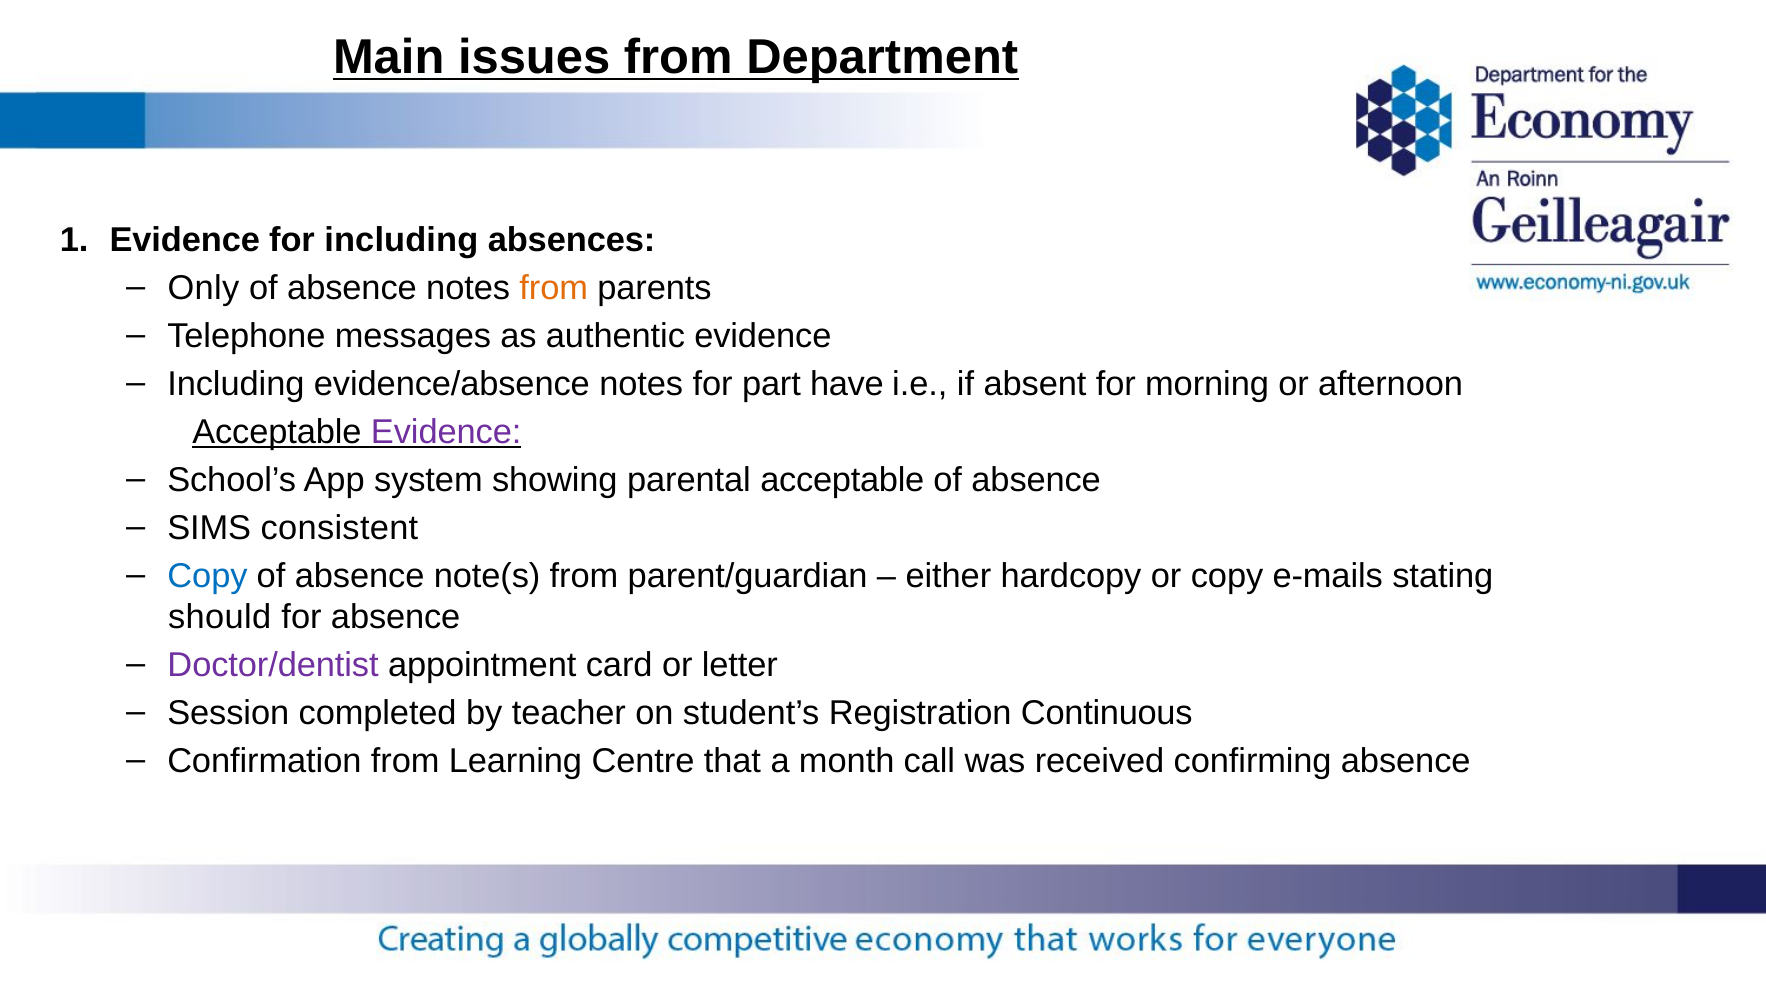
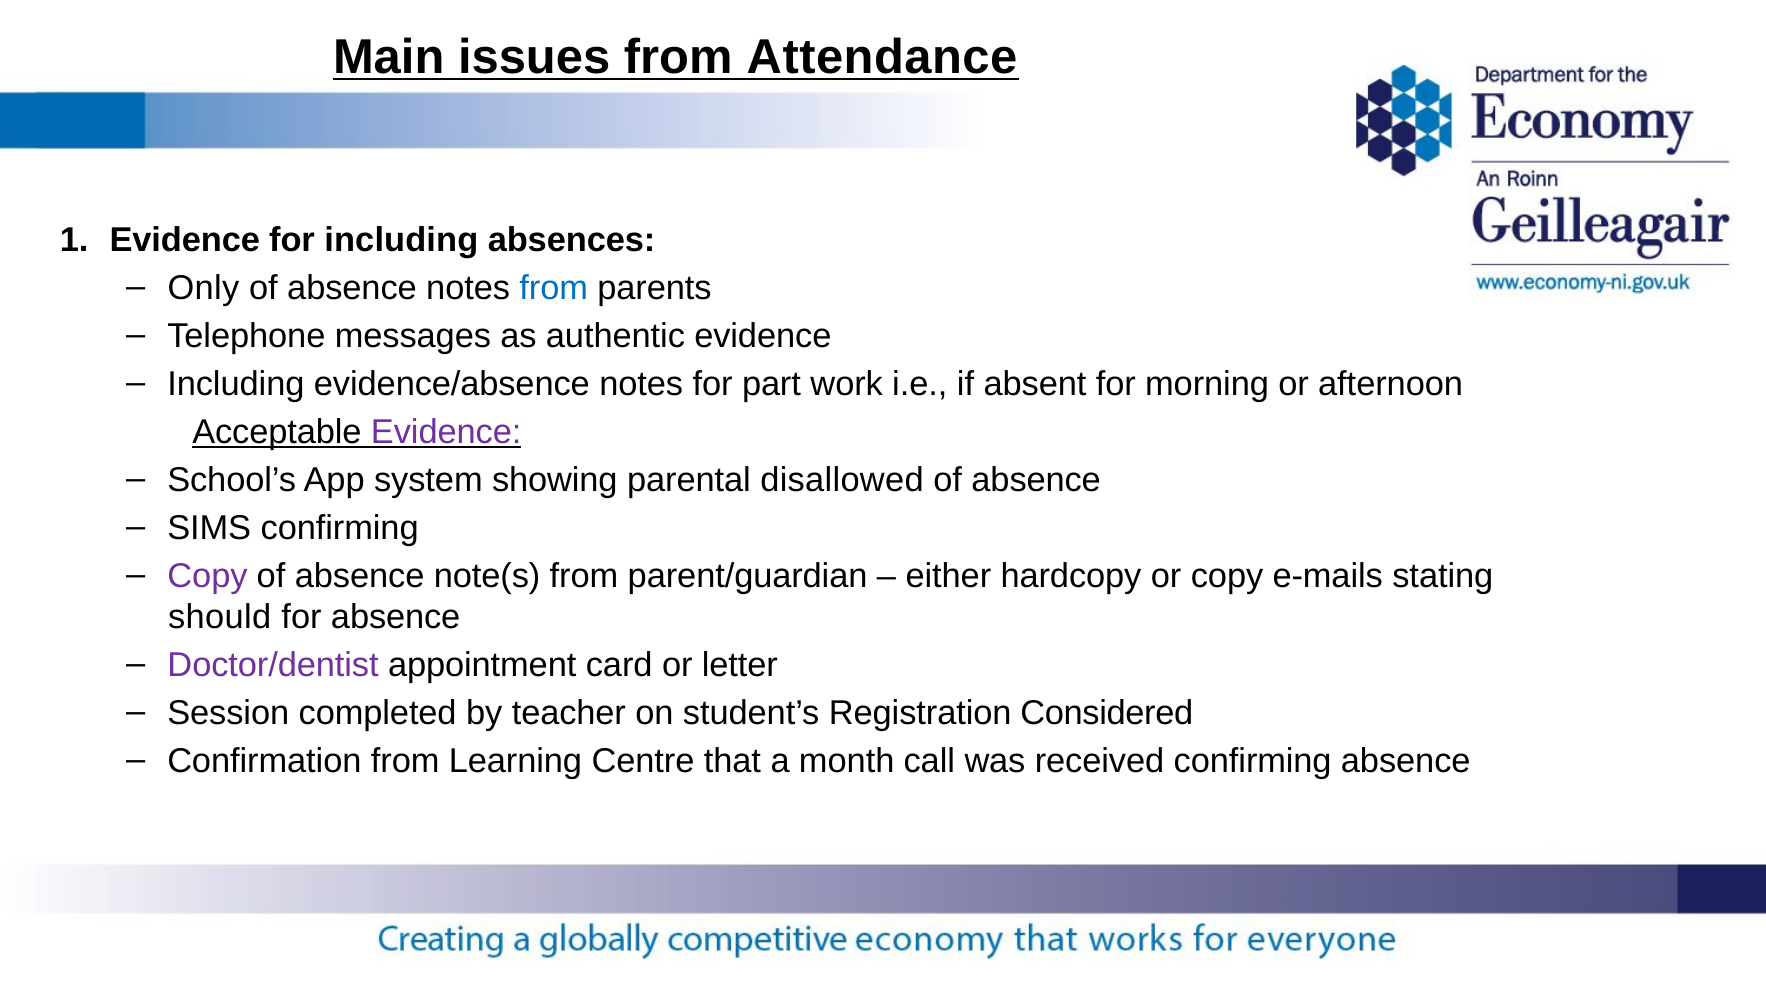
Department: Department -> Attendance
from at (554, 288) colour: orange -> blue
have: have -> work
parental acceptable: acceptable -> disallowed
SIMS consistent: consistent -> confirming
Copy at (207, 576) colour: blue -> purple
Continuous: Continuous -> Considered
